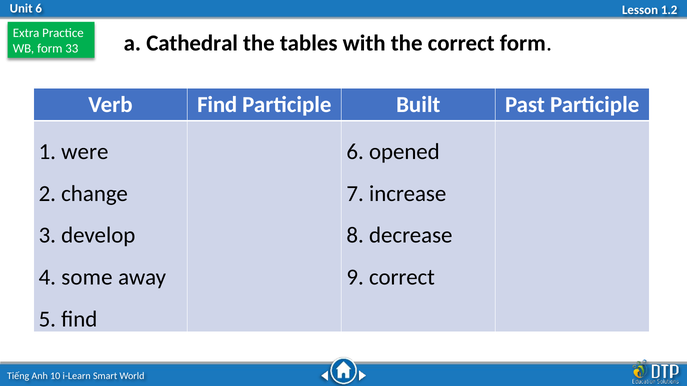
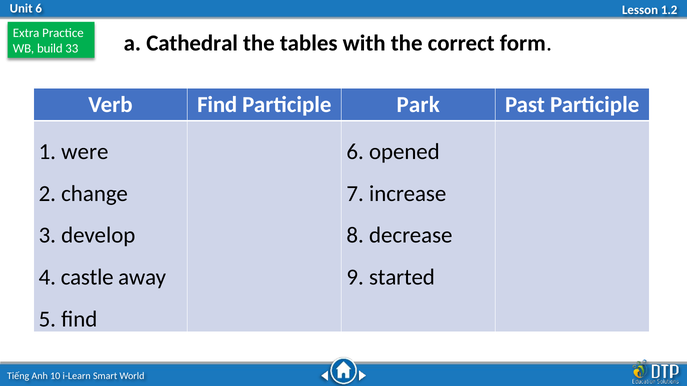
WB form: form -> build
Built: Built -> Park
some: some -> castle
9 correct: correct -> started
